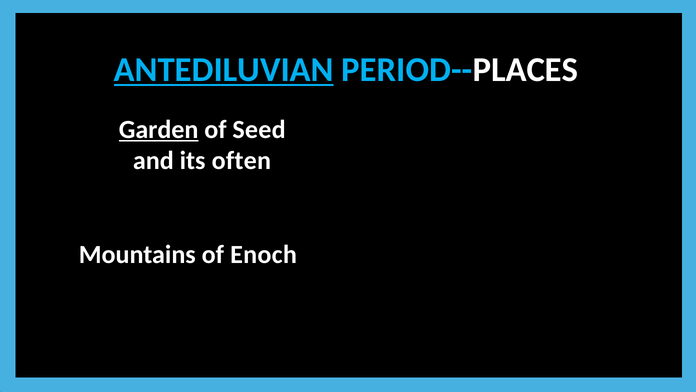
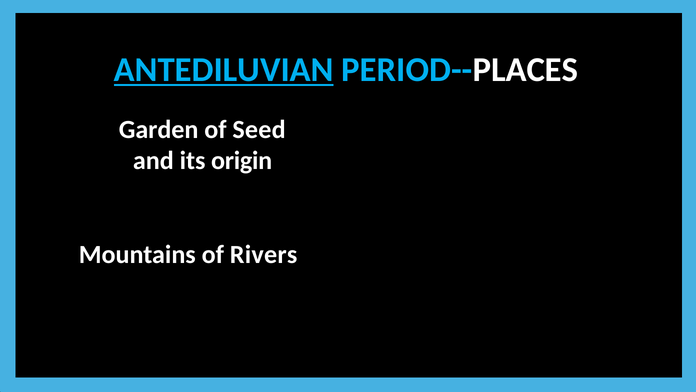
Garden underline: present -> none
often: often -> origin
Enoch: Enoch -> Rivers
